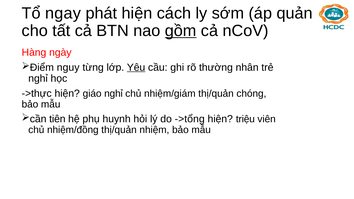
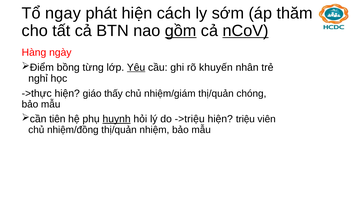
quản: quản -> thăm
nCoV underline: none -> present
nguy: nguy -> bồng
thường: thường -> khuyến
giáo nghỉ: nghỉ -> thấy
huynh underline: none -> present
->tổng: ->tổng -> ->triệu
